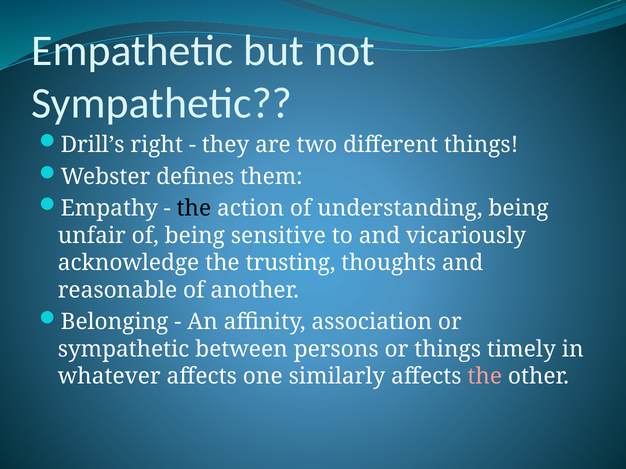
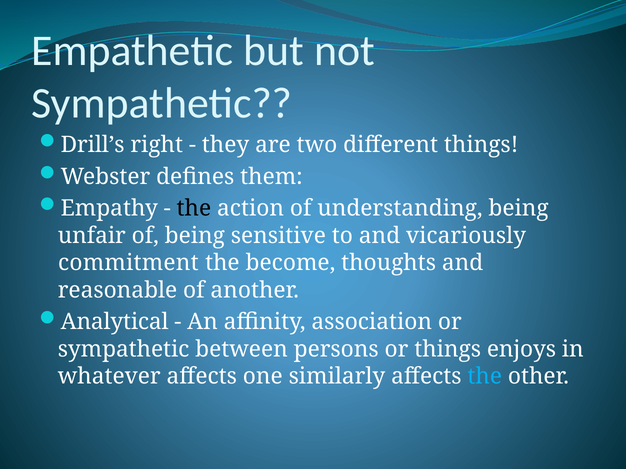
acknowledge: acknowledge -> commitment
trusting: trusting -> become
Belonging: Belonging -> Analytical
timely: timely -> enjoys
the at (485, 377) colour: pink -> light blue
